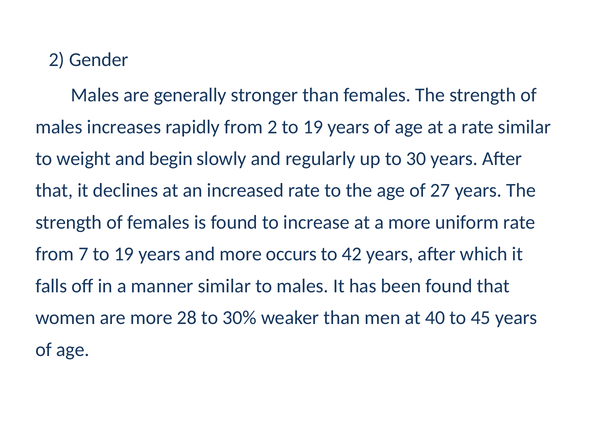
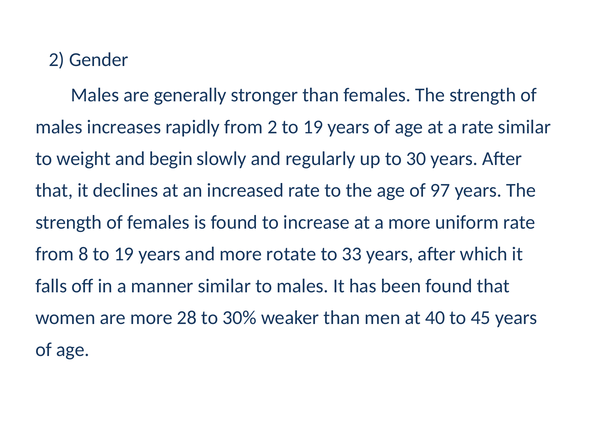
27: 27 -> 97
7: 7 -> 8
occurs: occurs -> rotate
42: 42 -> 33
